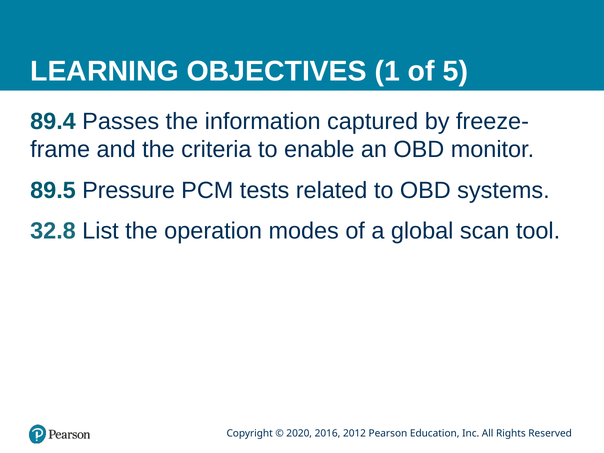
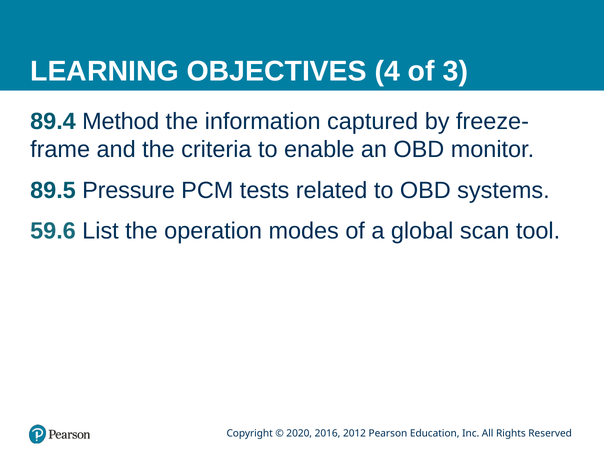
1: 1 -> 4
5: 5 -> 3
Passes: Passes -> Method
32.8: 32.8 -> 59.6
